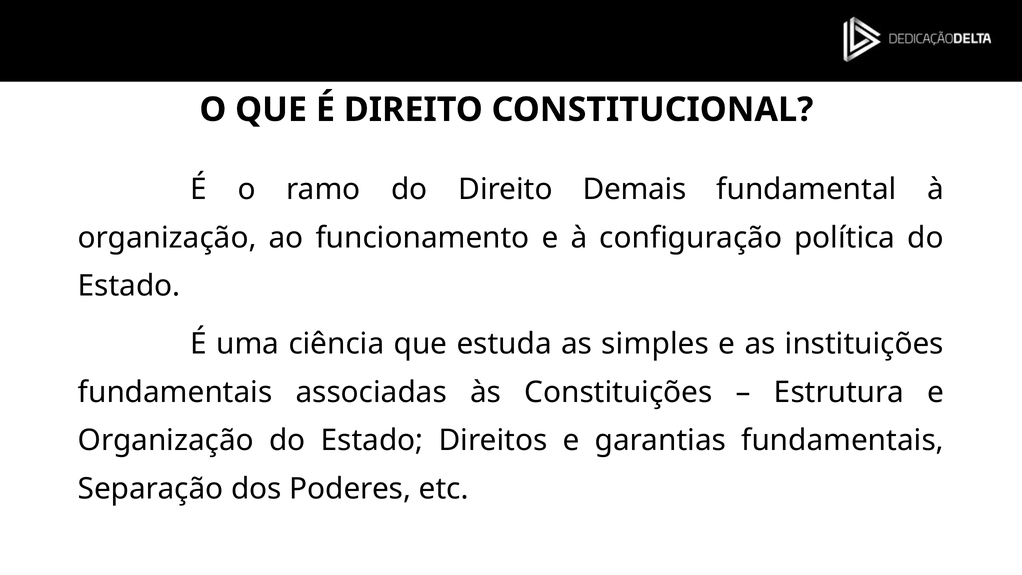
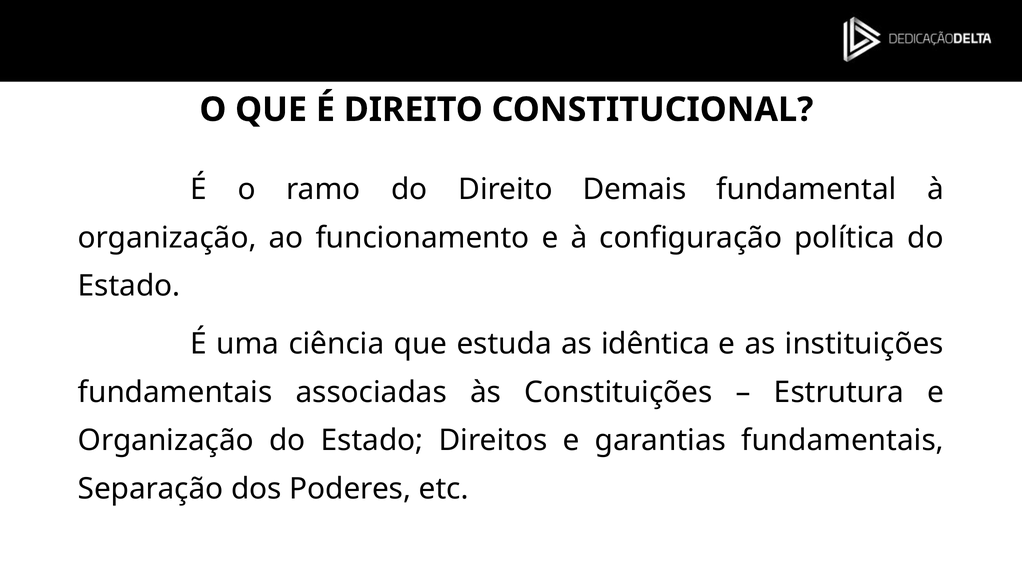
simples: simples -> idêntica
